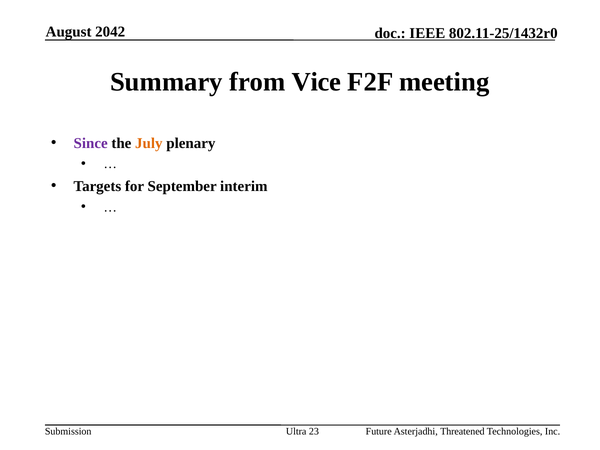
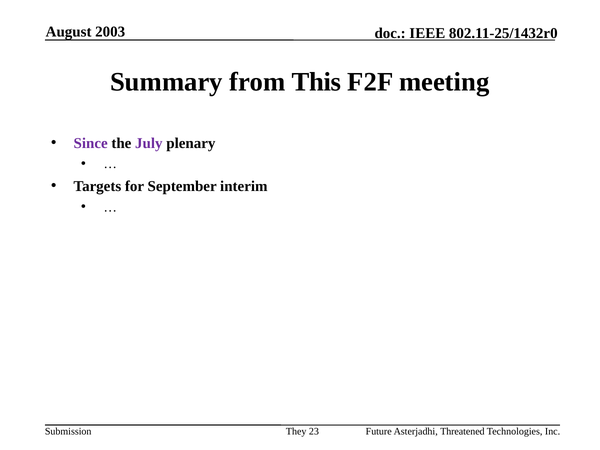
2042: 2042 -> 2003
Vice: Vice -> This
July colour: orange -> purple
Ultra: Ultra -> They
